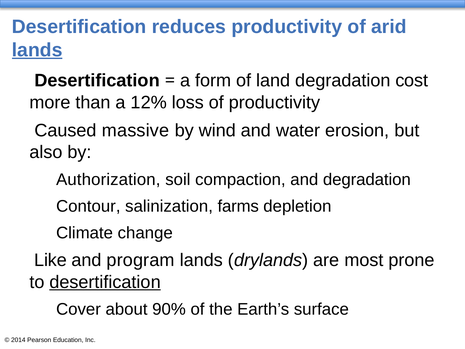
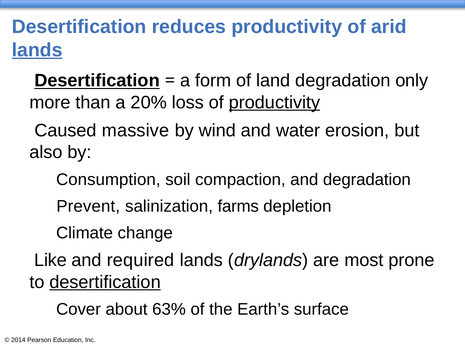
Desertification at (97, 81) underline: none -> present
cost: cost -> only
12%: 12% -> 20%
productivity at (274, 102) underline: none -> present
Authorization: Authorization -> Consumption
Contour: Contour -> Prevent
program: program -> required
90%: 90% -> 63%
